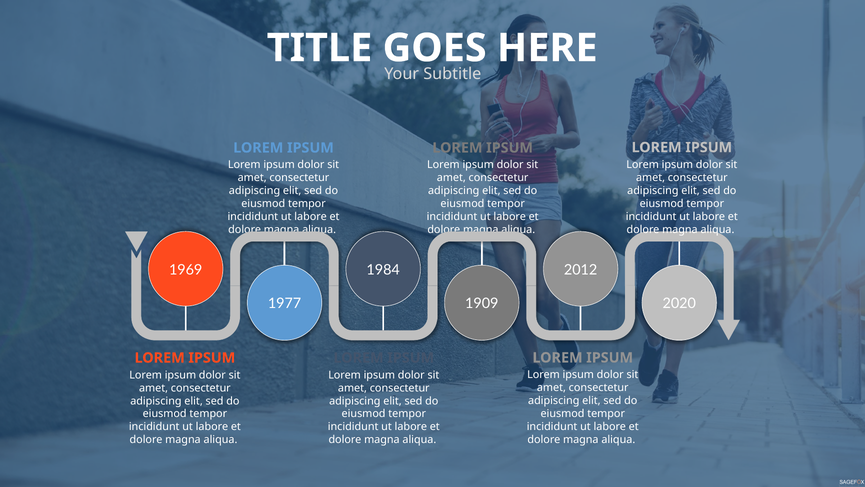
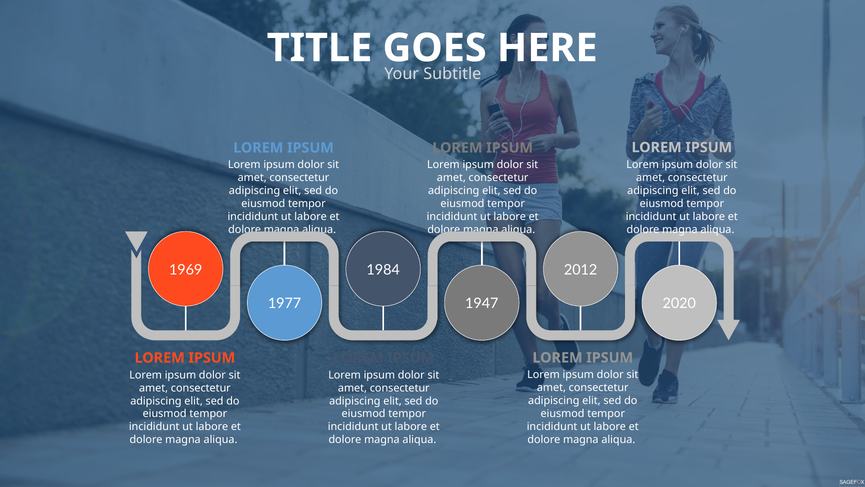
1909: 1909 -> 1947
